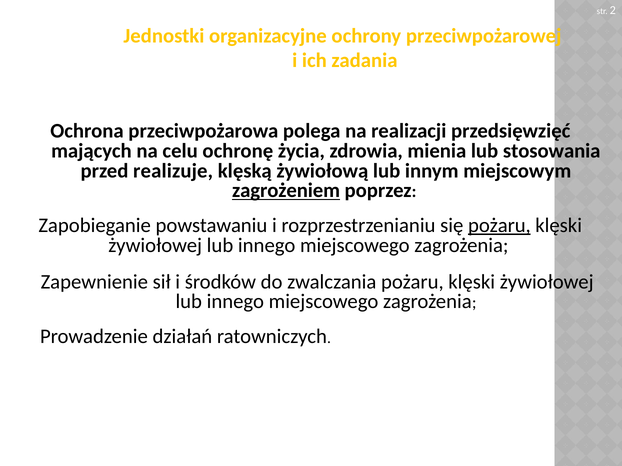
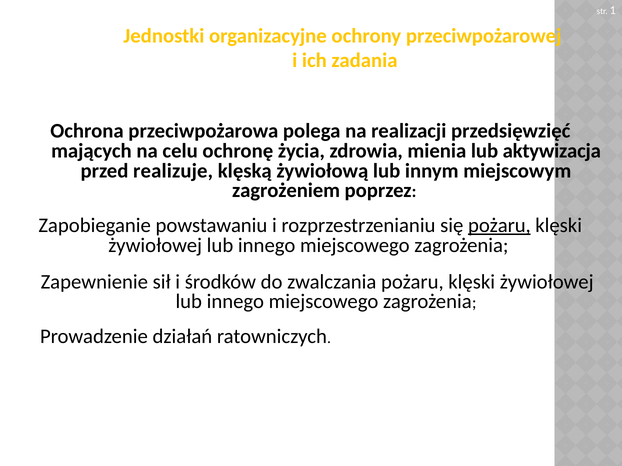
2: 2 -> 1
stosowania: stosowania -> aktywizacja
zagrożeniem underline: present -> none
